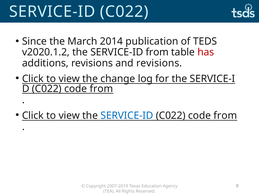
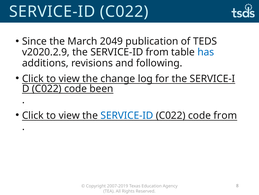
2014: 2014 -> 2049
v2020.1.2: v2020.1.2 -> v2020.2.9
has colour: red -> blue
and revisions: revisions -> following
from at (101, 88): from -> been
